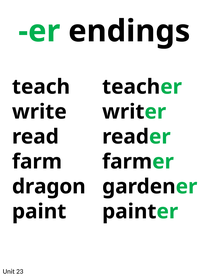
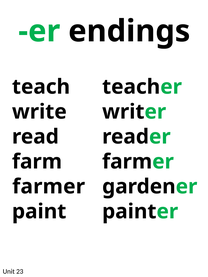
dragon at (49, 187): dragon -> farmer
